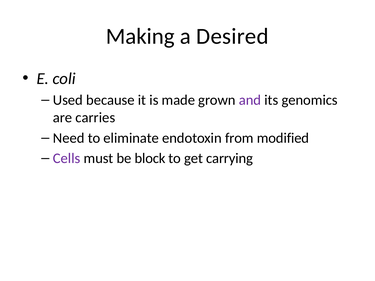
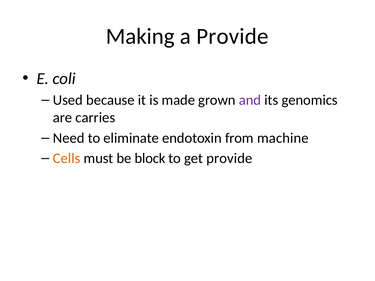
a Desired: Desired -> Provide
modified: modified -> machine
Cells colour: purple -> orange
get carrying: carrying -> provide
